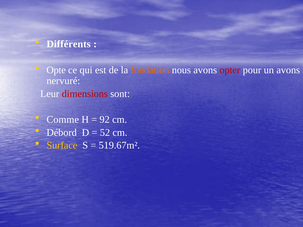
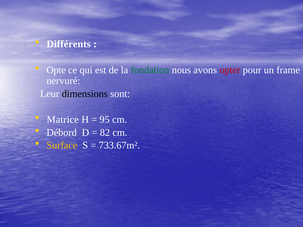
fondation colour: orange -> green
un avons: avons -> frame
dimensions colour: red -> black
Comme: Comme -> Matrice
92: 92 -> 95
52: 52 -> 82
519.67m²: 519.67m² -> 733.67m²
